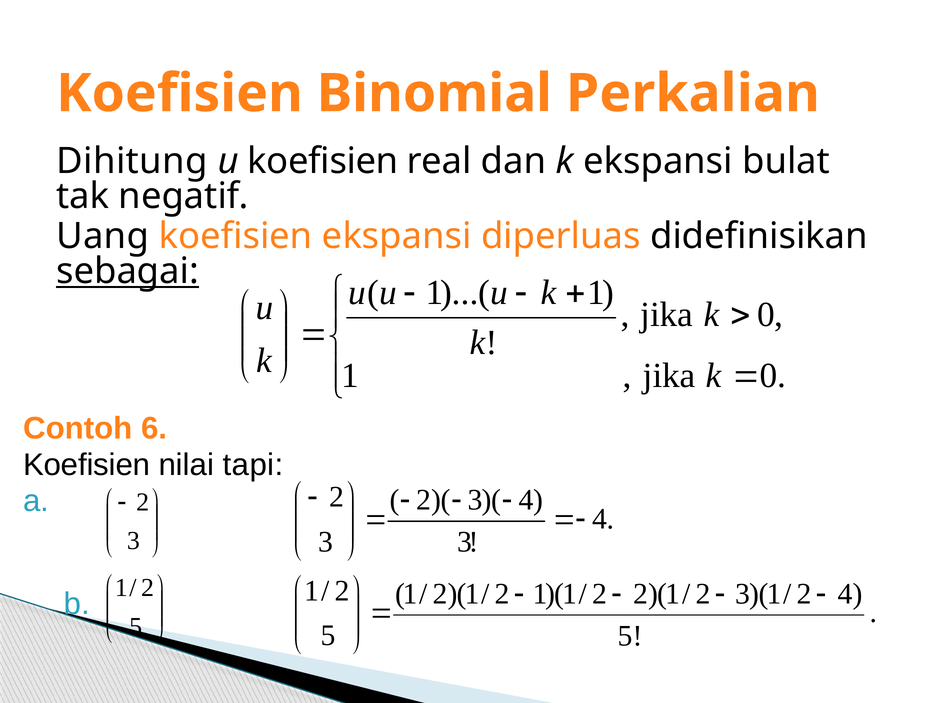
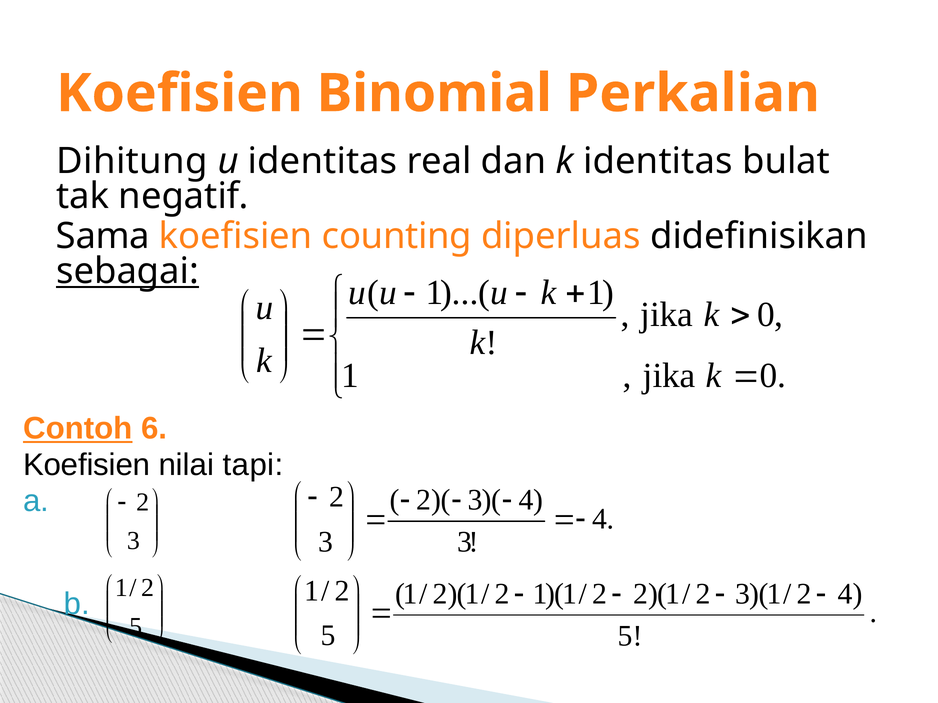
u koefisien: koefisien -> identitas
k ekspansi: ekspansi -> identitas
Uang: Uang -> Sama
koefisien ekspansi: ekspansi -> counting
Contoh underline: none -> present
